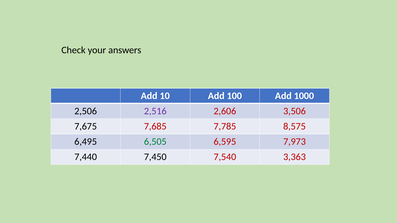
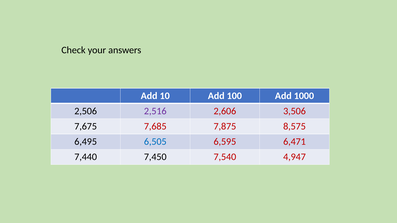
7,785: 7,785 -> 7,875
6,505 colour: green -> blue
7,973: 7,973 -> 6,471
3,363: 3,363 -> 4,947
